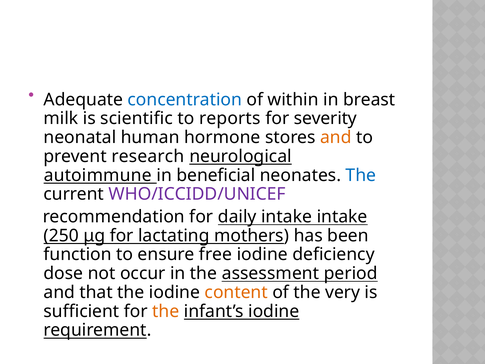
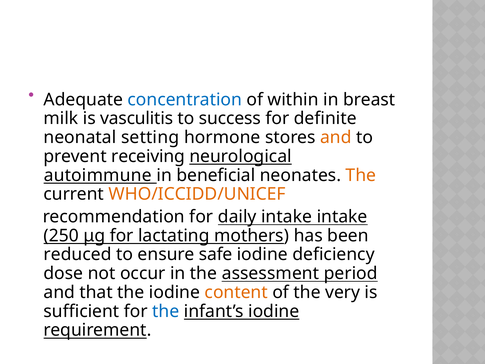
scientific: scientific -> vasculitis
reports: reports -> success
severity: severity -> definite
human: human -> setting
research: research -> receiving
The at (361, 175) colour: blue -> orange
WHO/ICCIDD/UNICEF colour: purple -> orange
function: function -> reduced
free: free -> safe
the at (166, 311) colour: orange -> blue
